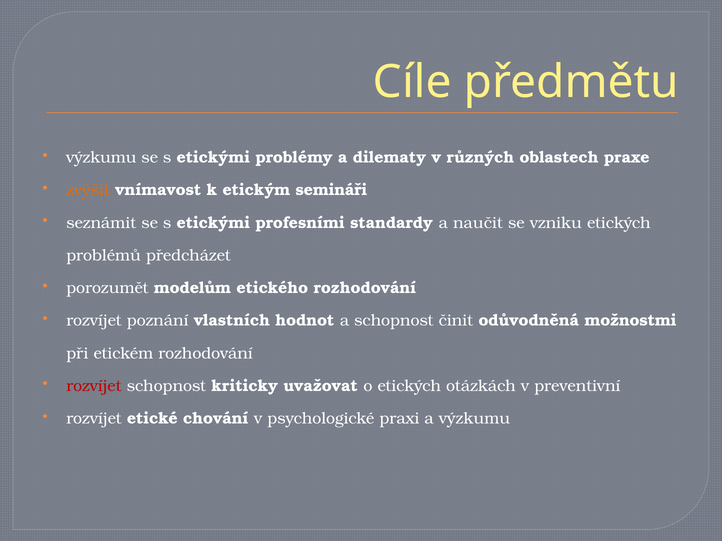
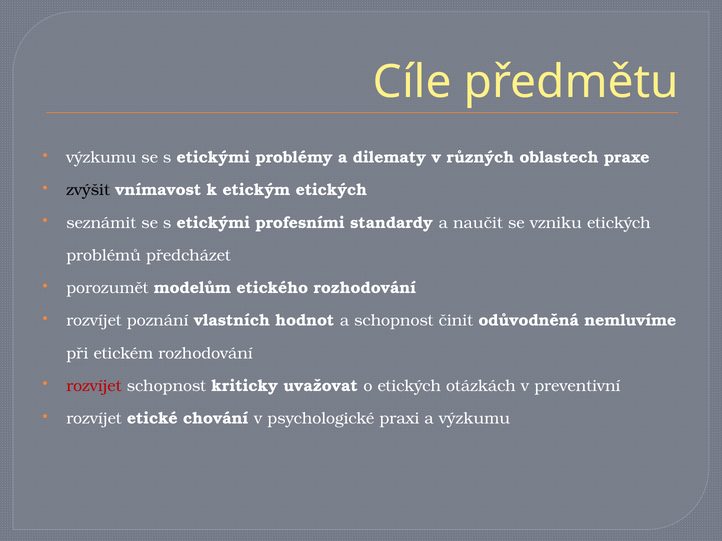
zvýšit colour: orange -> black
etickým semináři: semináři -> etických
možnostmi: možnostmi -> nemluvíme
